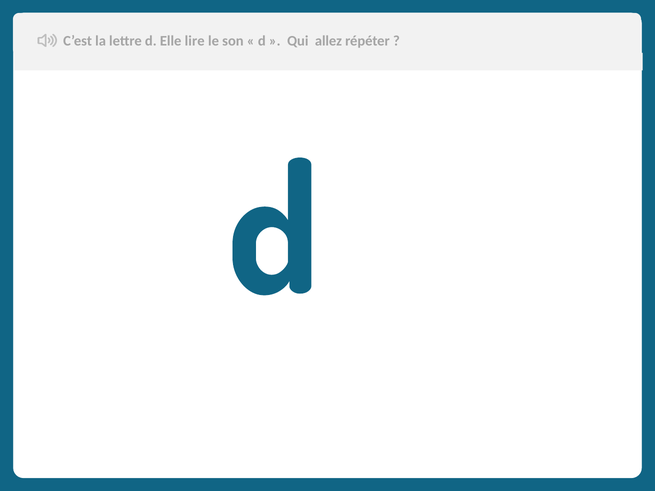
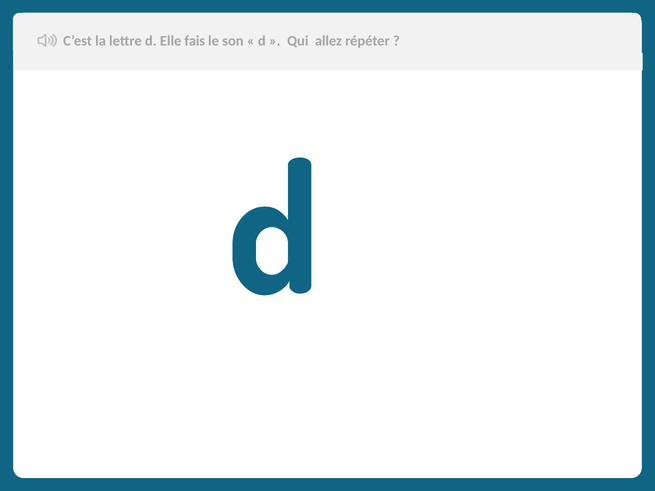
lire: lire -> fais
